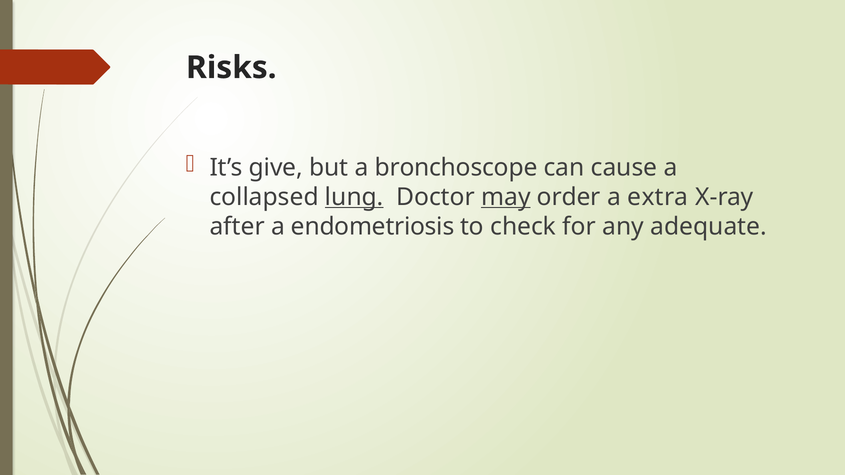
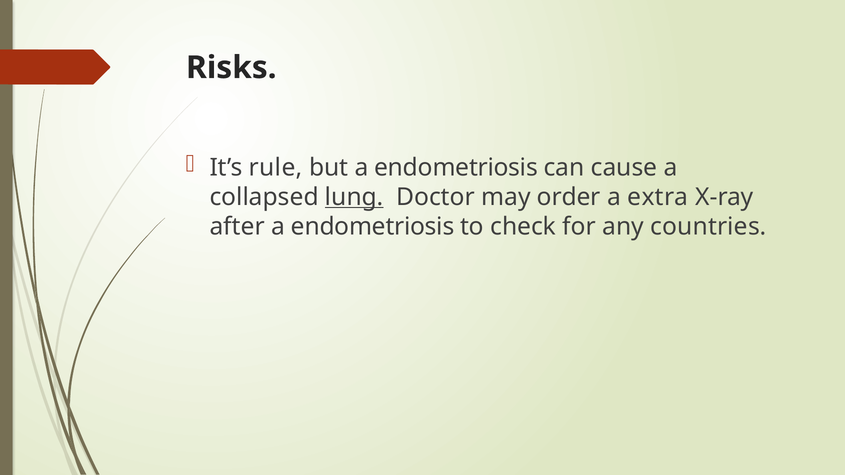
give: give -> rule
but a bronchoscope: bronchoscope -> endometriosis
may underline: present -> none
adequate: adequate -> countries
